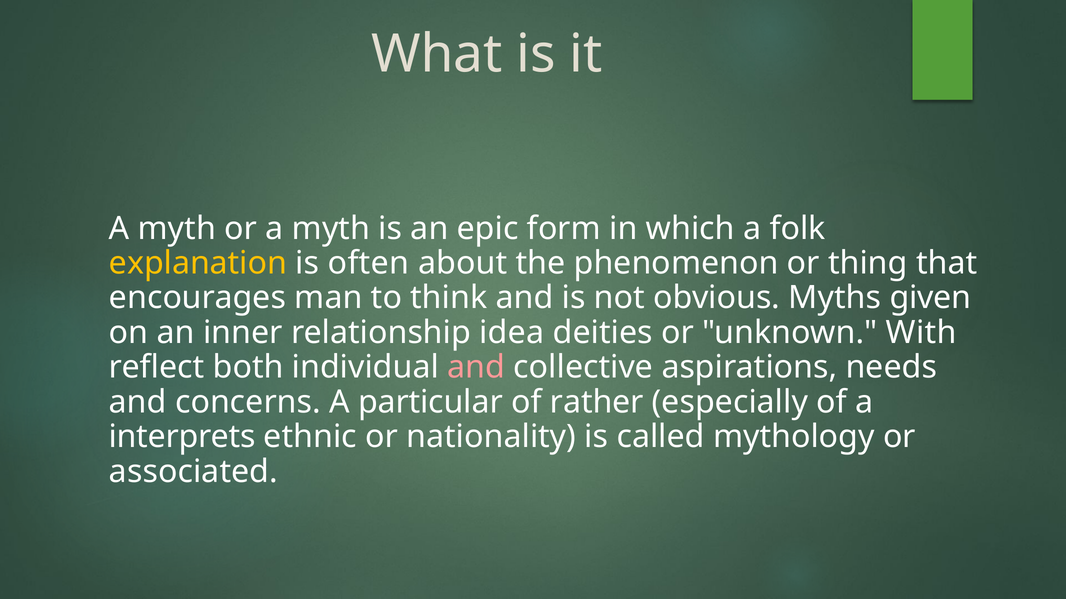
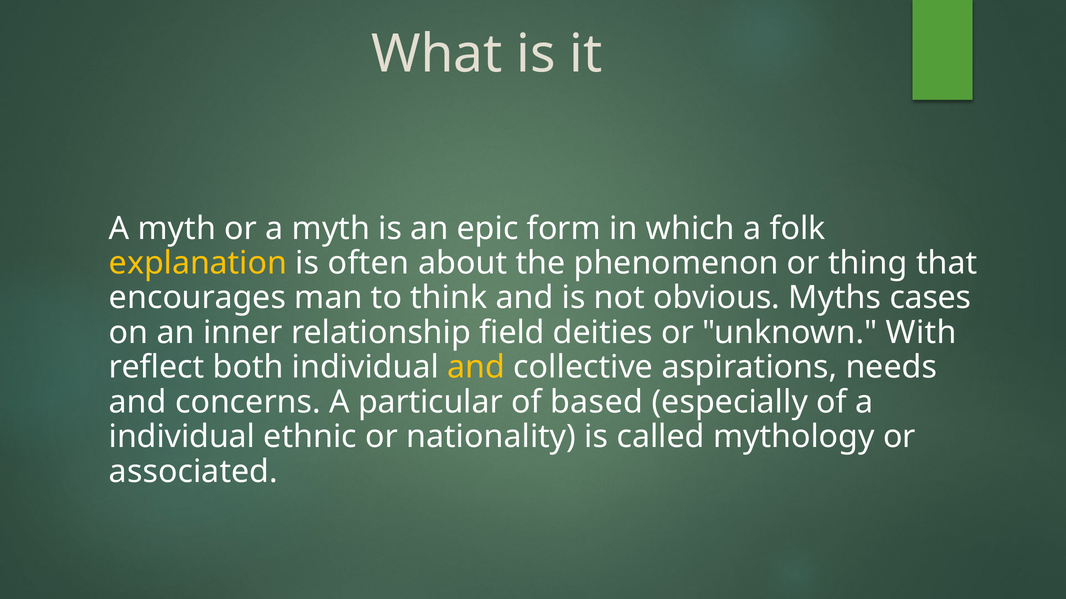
given: given -> cases
idea: idea -> field
and at (476, 368) colour: pink -> yellow
rather: rather -> based
interprets at (182, 437): interprets -> individual
